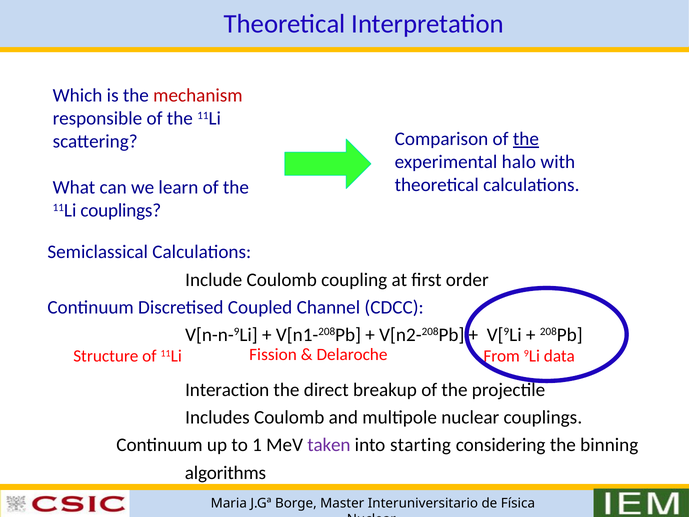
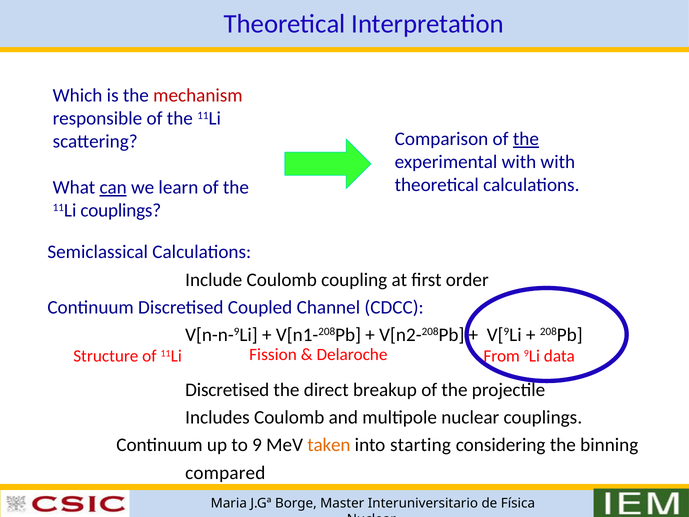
experimental halo: halo -> with
can underline: none -> present
Interaction at (227, 390): Interaction -> Discretised
1: 1 -> 9
taken colour: purple -> orange
algorithms: algorithms -> compared
